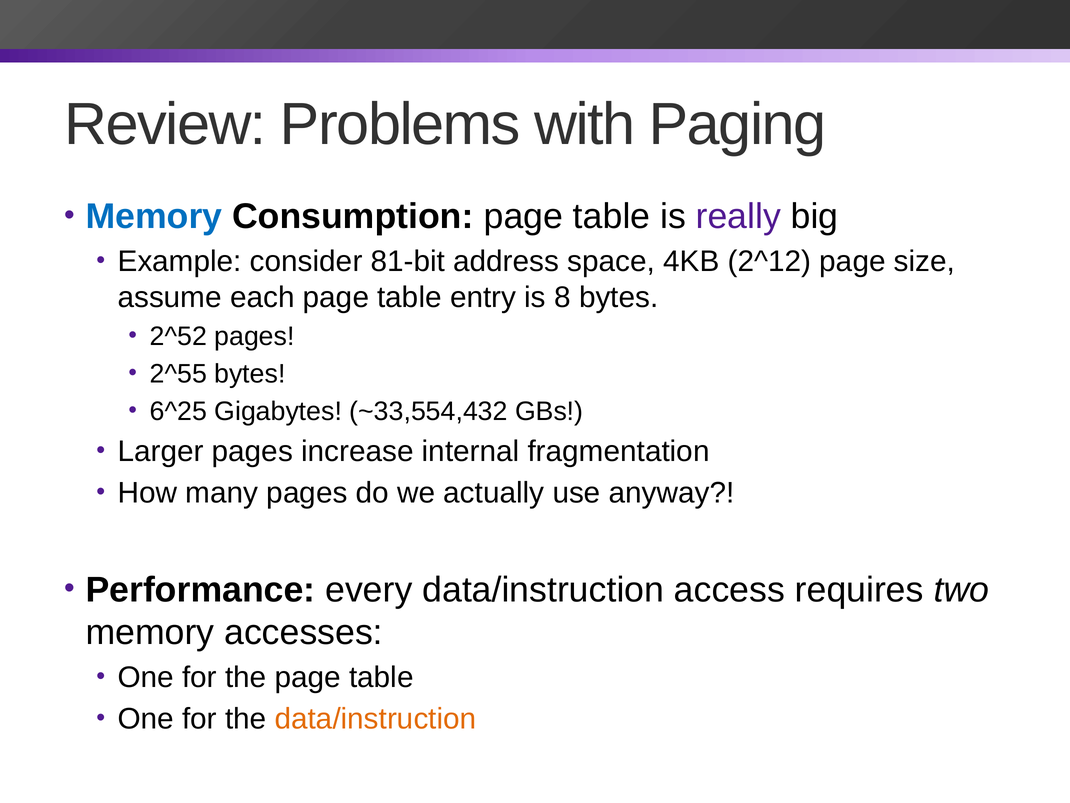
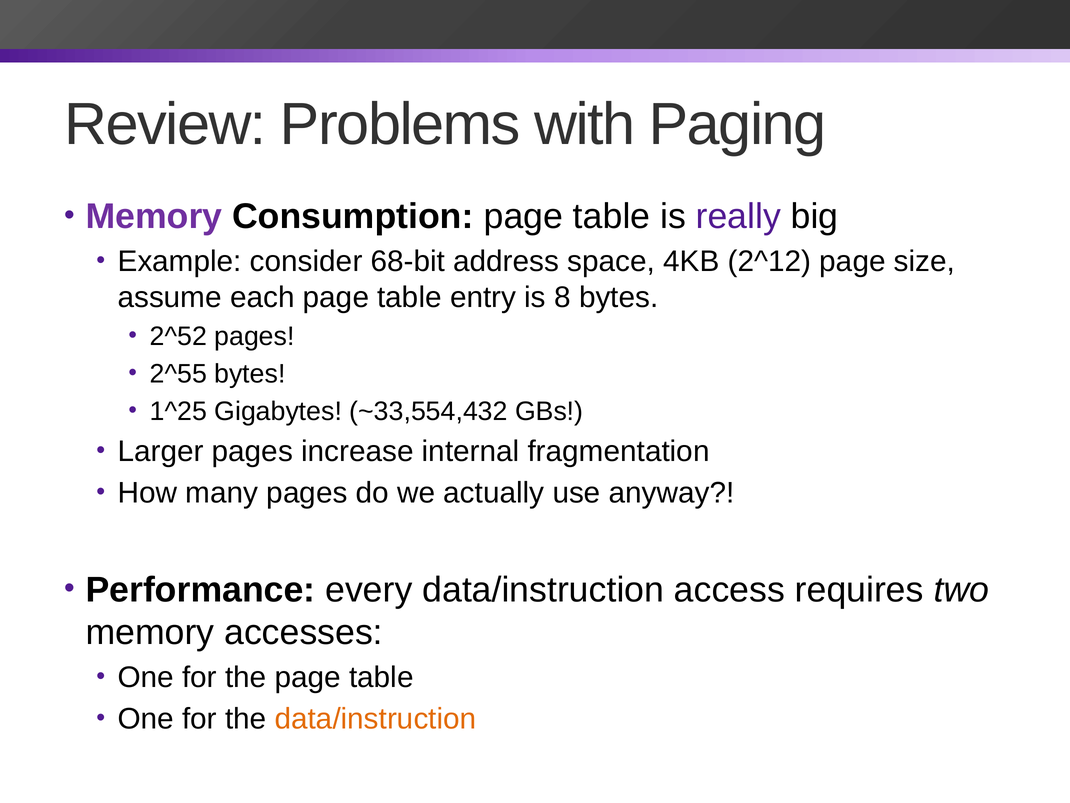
Memory at (154, 217) colour: blue -> purple
81-bit: 81-bit -> 68-bit
6^25: 6^25 -> 1^25
